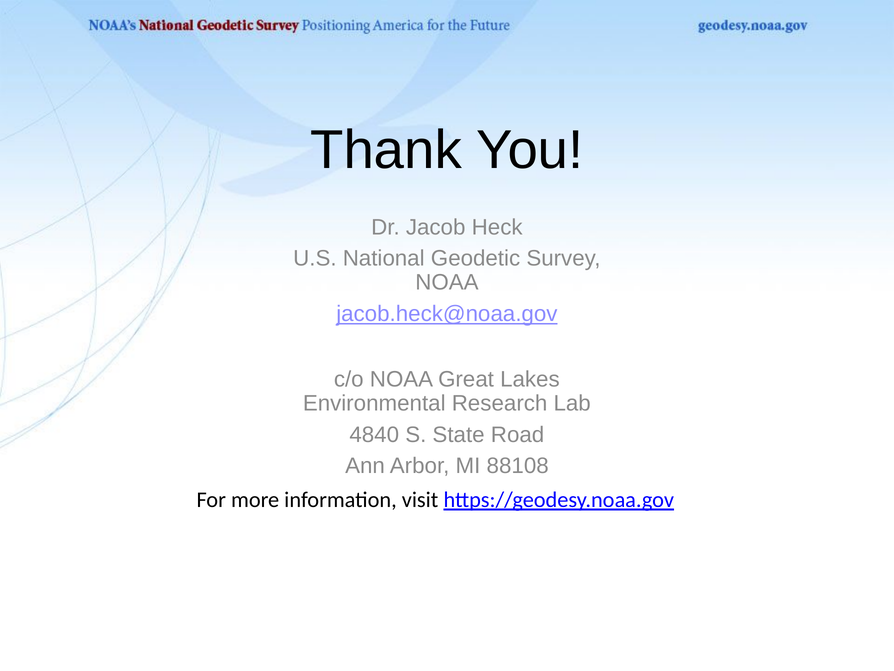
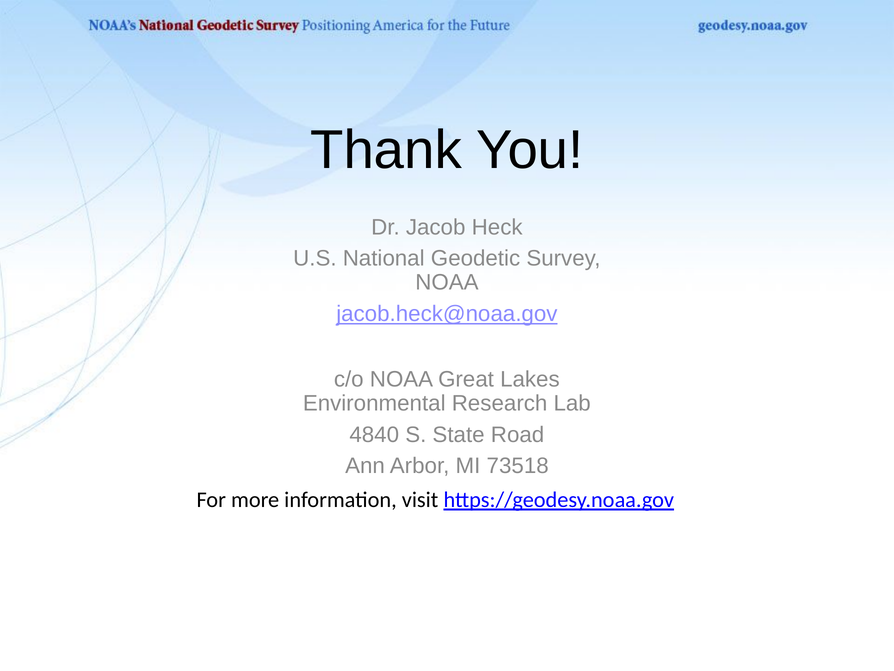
88108: 88108 -> 73518
